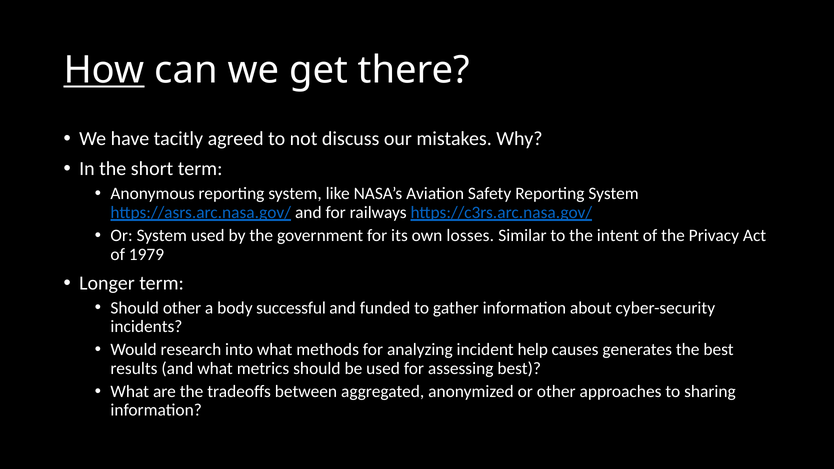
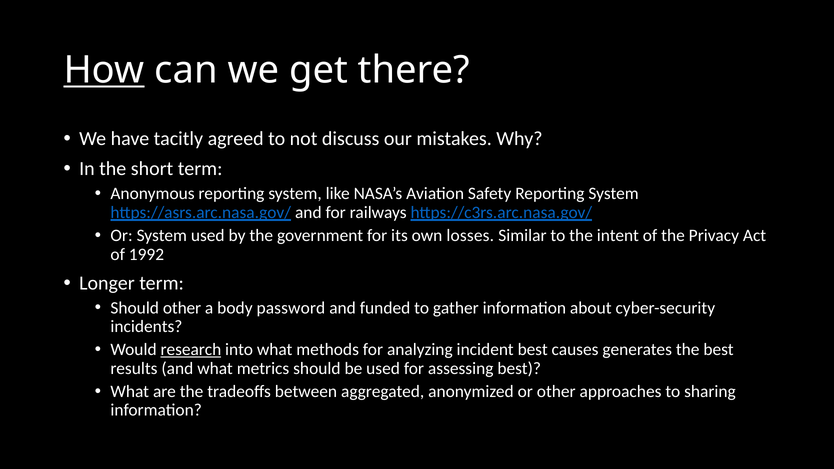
1979: 1979 -> 1992
successful: successful -> password
research underline: none -> present
incident help: help -> best
